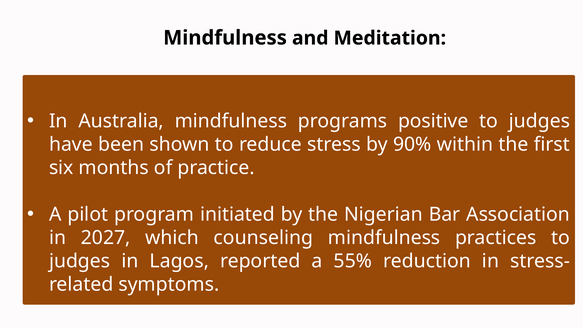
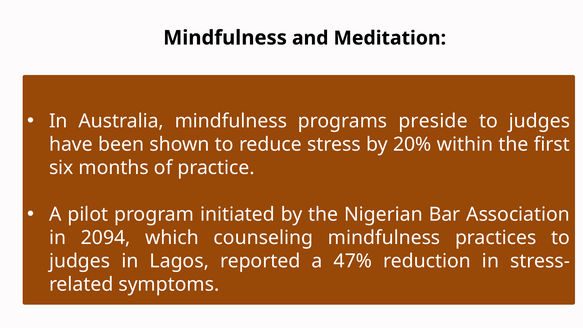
positive: positive -> preside
90%: 90% -> 20%
2027: 2027 -> 2094
55%: 55% -> 47%
